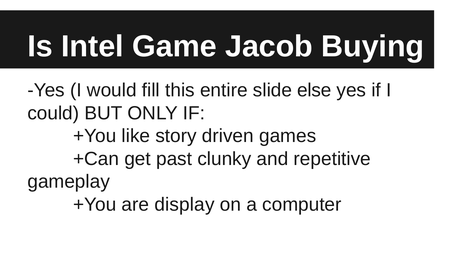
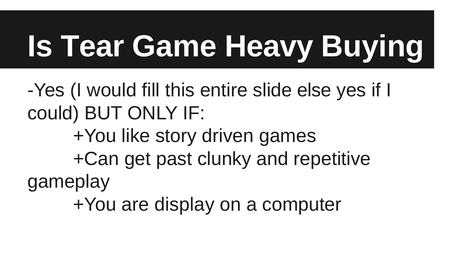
Intel: Intel -> Tear
Jacob: Jacob -> Heavy
